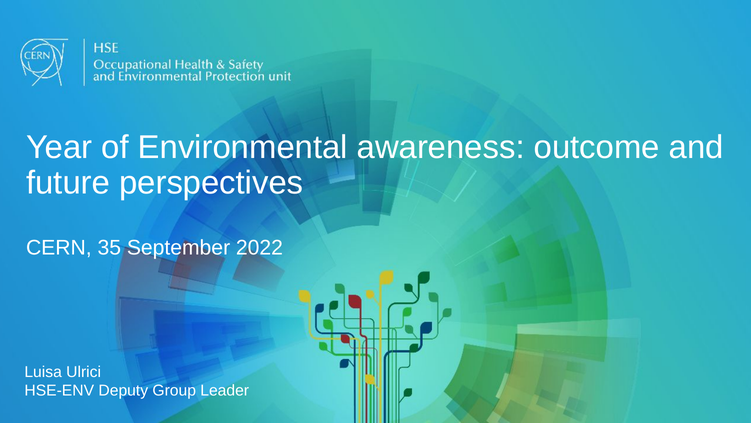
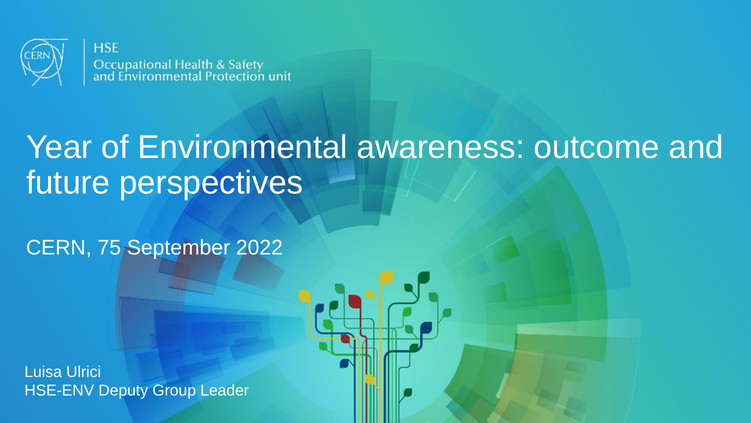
35: 35 -> 75
